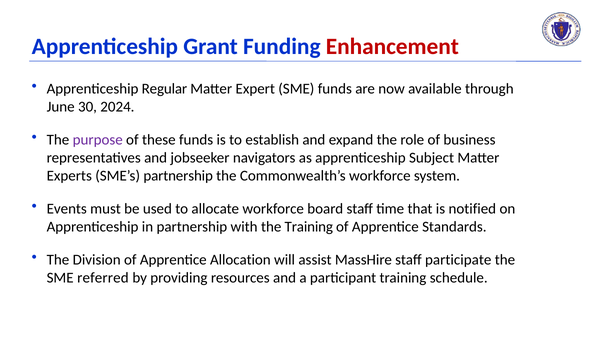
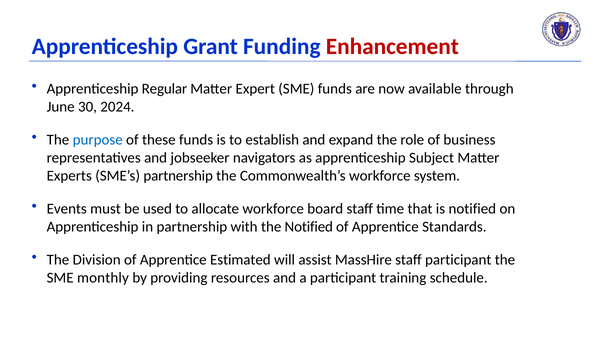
purpose colour: purple -> blue
the Training: Training -> Notified
Allocation: Allocation -> Estimated
staff participate: participate -> participant
referred: referred -> monthly
